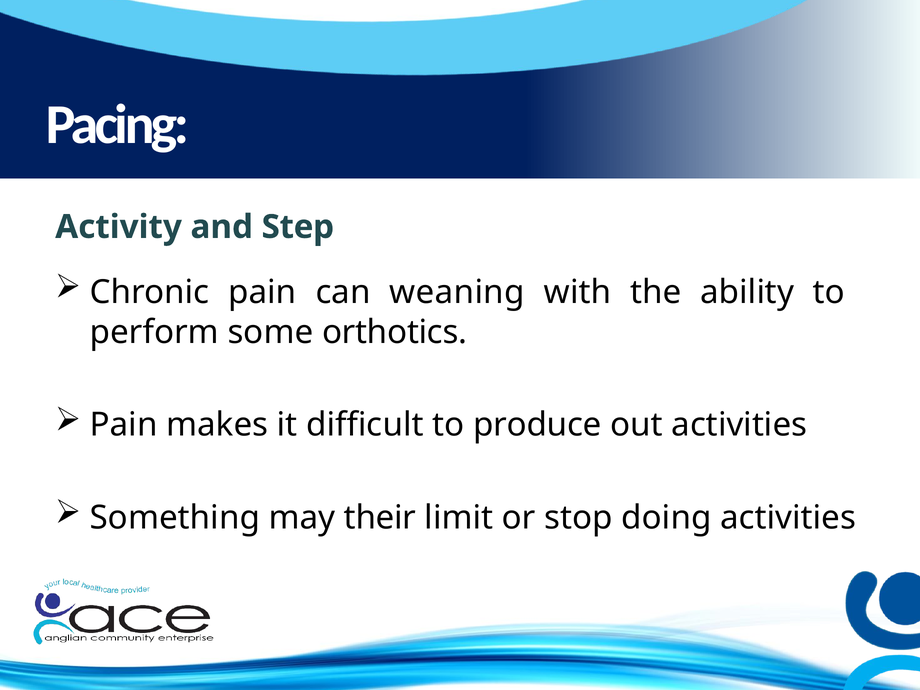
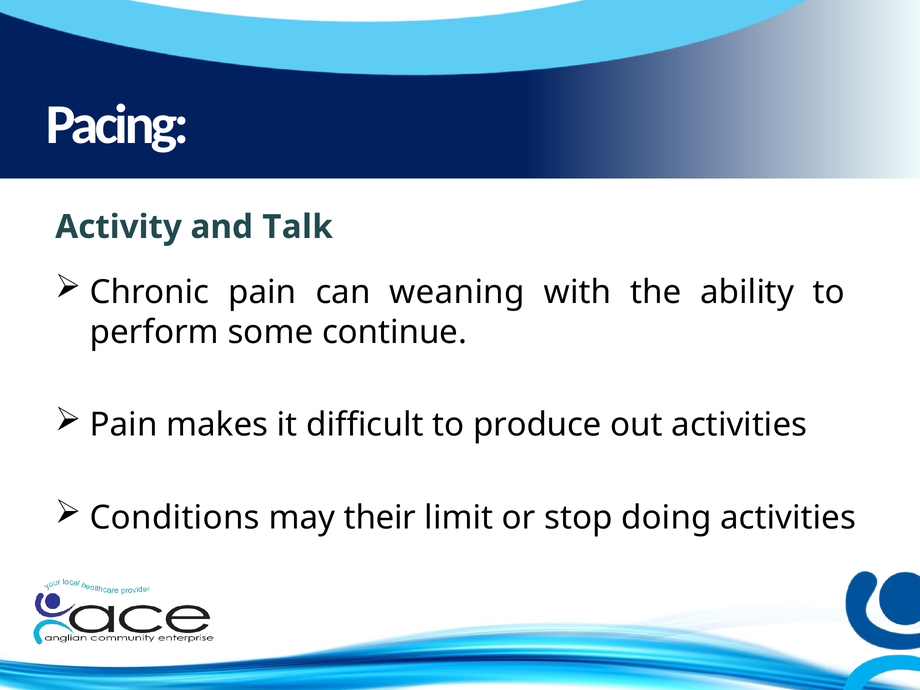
Step: Step -> Talk
orthotics: orthotics -> continue
Something: Something -> Conditions
